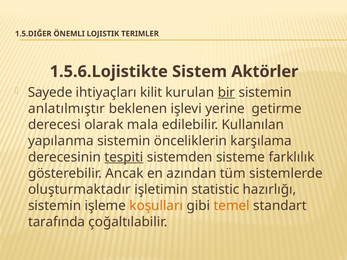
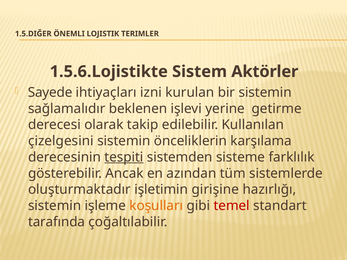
kilit: kilit -> izni
bir underline: present -> none
anlatılmıştır: anlatılmıştır -> sağlamalıdır
mala: mala -> takip
yapılanma: yapılanma -> çizelgesini
statistic: statistic -> girişine
temel colour: orange -> red
